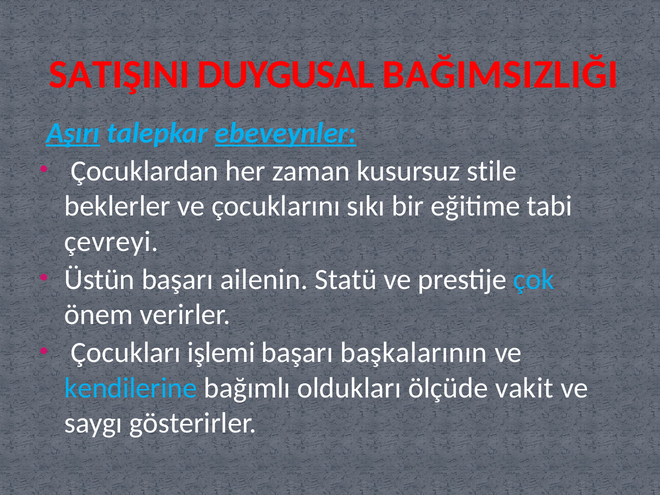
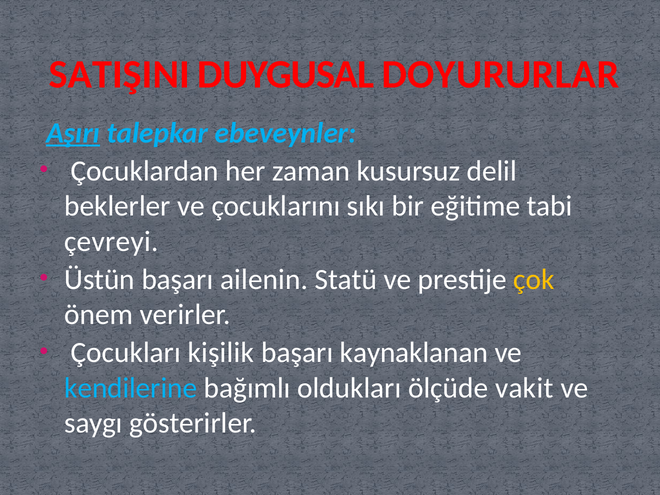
BAĞIMSIZLIĞI: BAĞIMSIZLIĞI -> DOYURURLAR
ebeveynler underline: present -> none
stile: stile -> delil
çok colour: light blue -> yellow
işlemi: işlemi -> kişilik
başkalarının: başkalarının -> kaynaklanan
